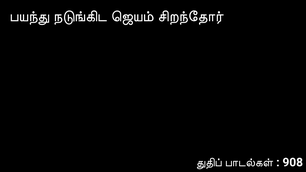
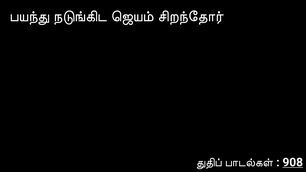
908 underline: none -> present
